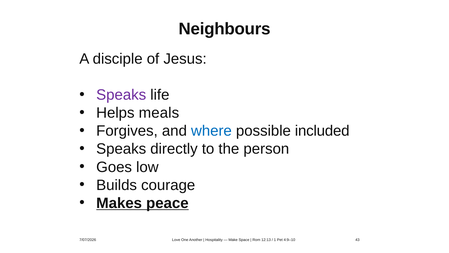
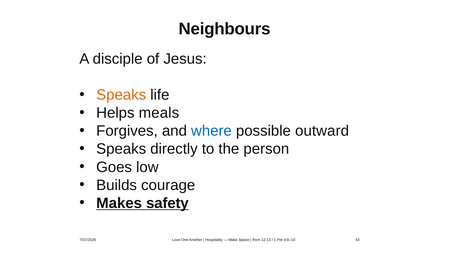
Speaks at (121, 95) colour: purple -> orange
included: included -> outward
peace: peace -> safety
